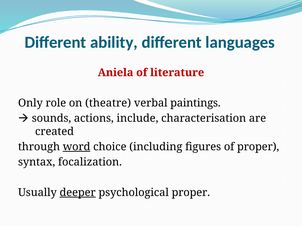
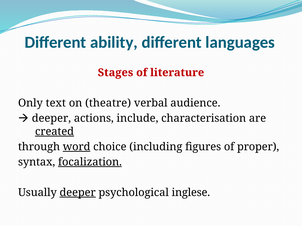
Aniela: Aniela -> Stages
role: role -> text
paintings: paintings -> audience
sounds at (51, 119): sounds -> deeper
created underline: none -> present
focalization underline: none -> present
psychological proper: proper -> inglese
